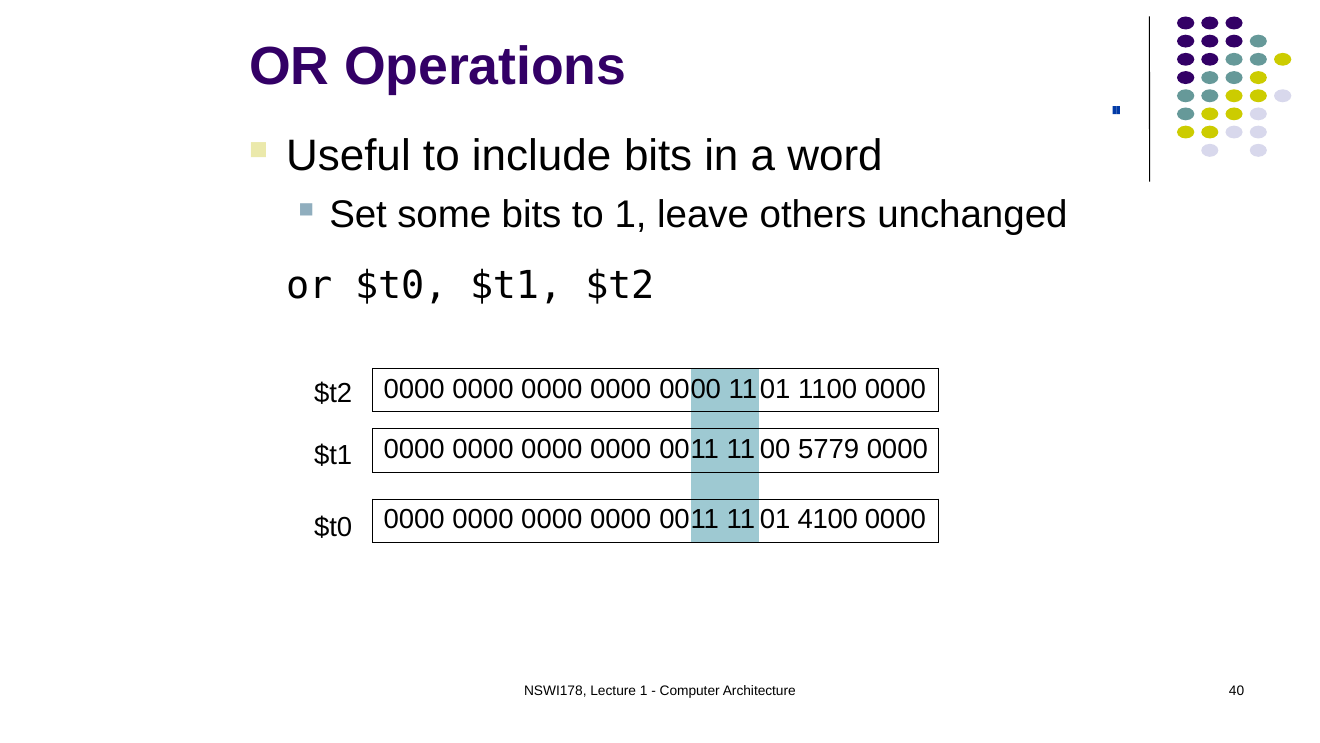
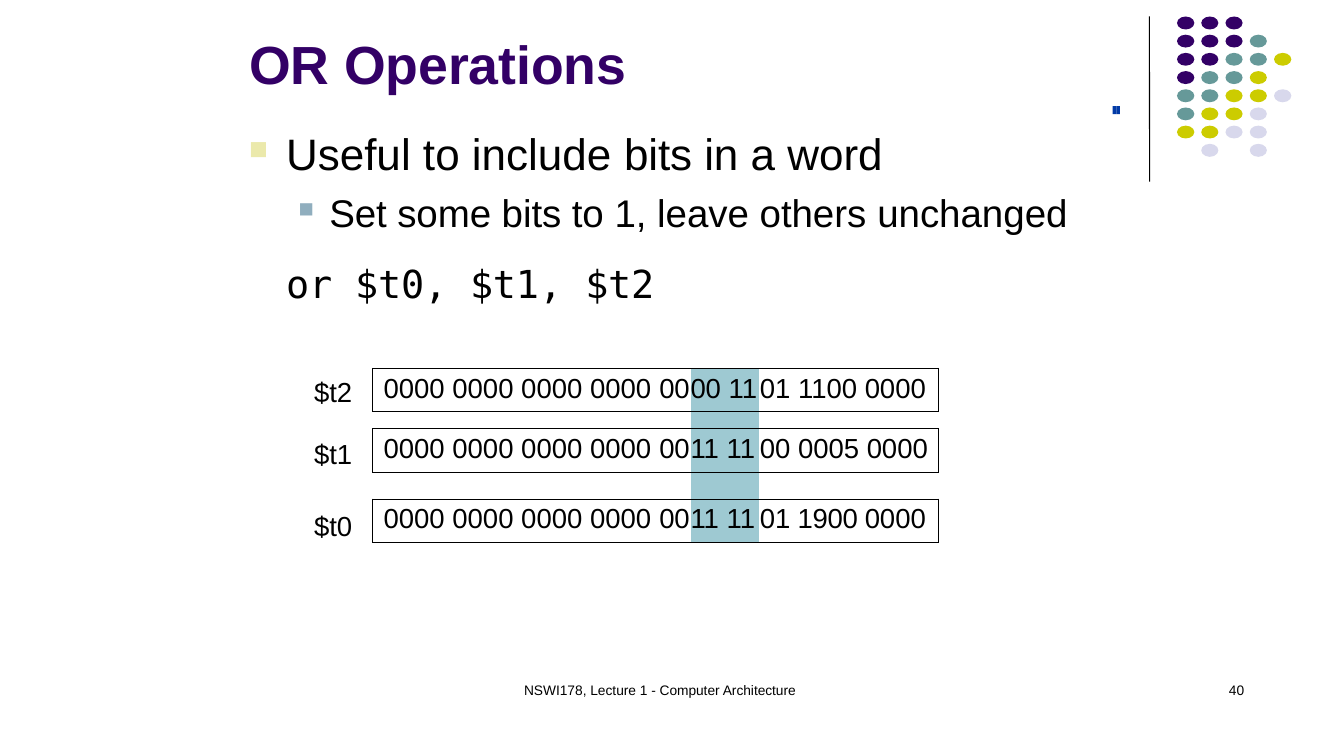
5779: 5779 -> 0005
4100: 4100 -> 1900
